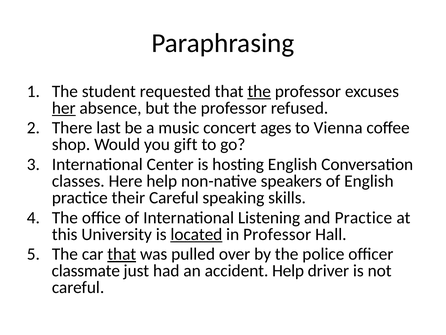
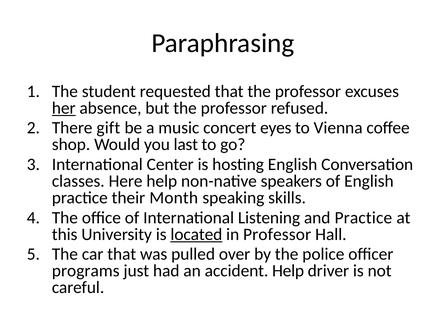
the at (259, 91) underline: present -> none
last: last -> gift
ages: ages -> eyes
gift: gift -> last
their Careful: Careful -> Month
that at (122, 254) underline: present -> none
classmate: classmate -> programs
